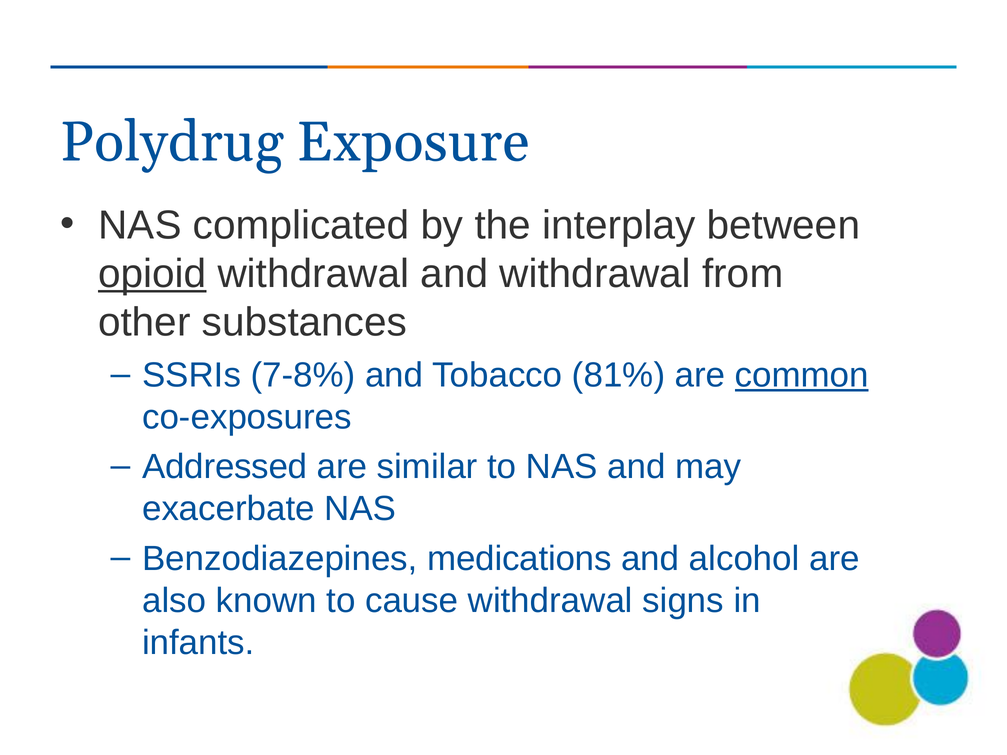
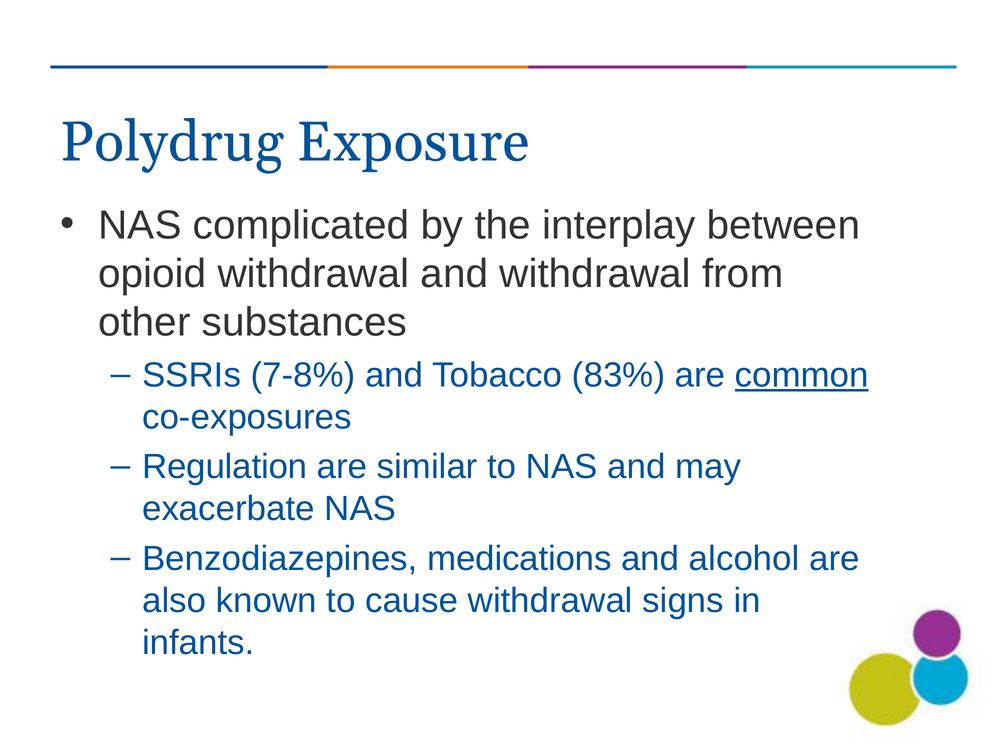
opioid underline: present -> none
81%: 81% -> 83%
Addressed: Addressed -> Regulation
